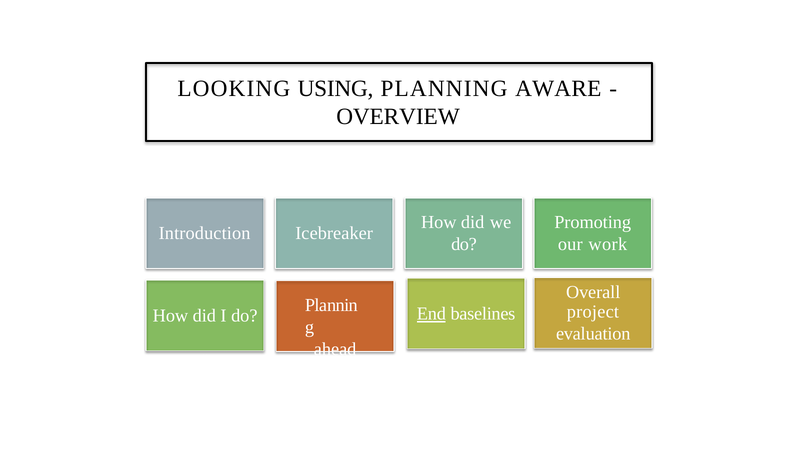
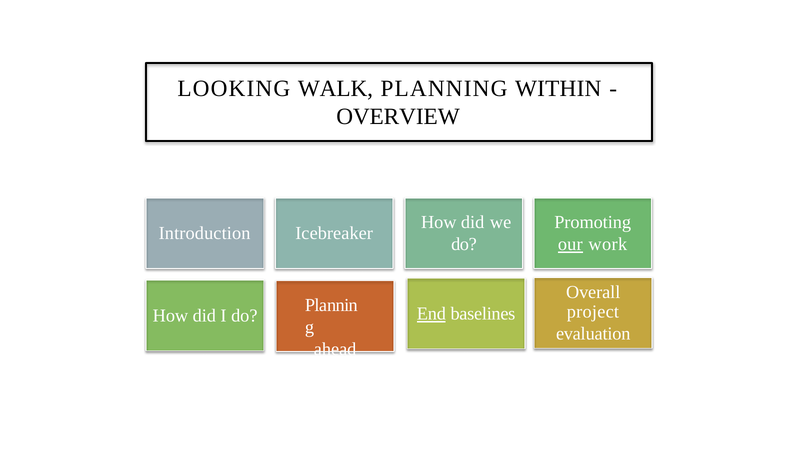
USING: USING -> WALK
AWARE: AWARE -> WITHIN
our underline: none -> present
